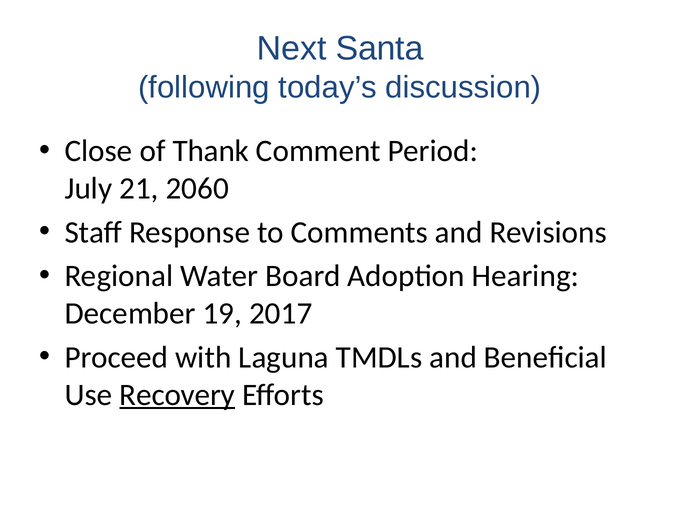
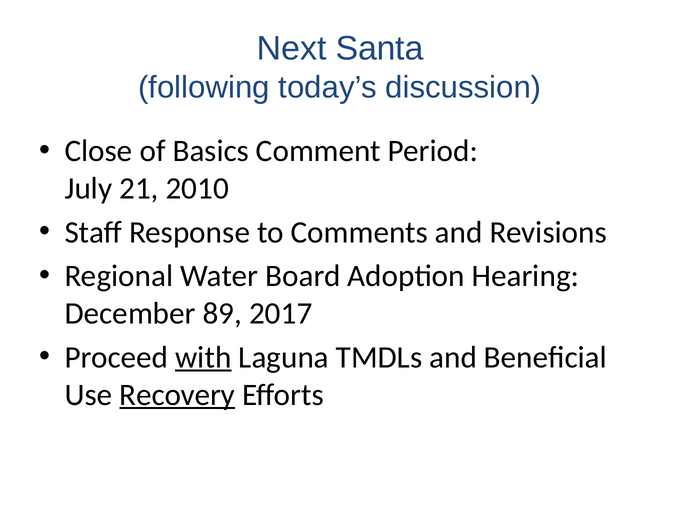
Thank: Thank -> Basics
2060: 2060 -> 2010
19: 19 -> 89
with underline: none -> present
